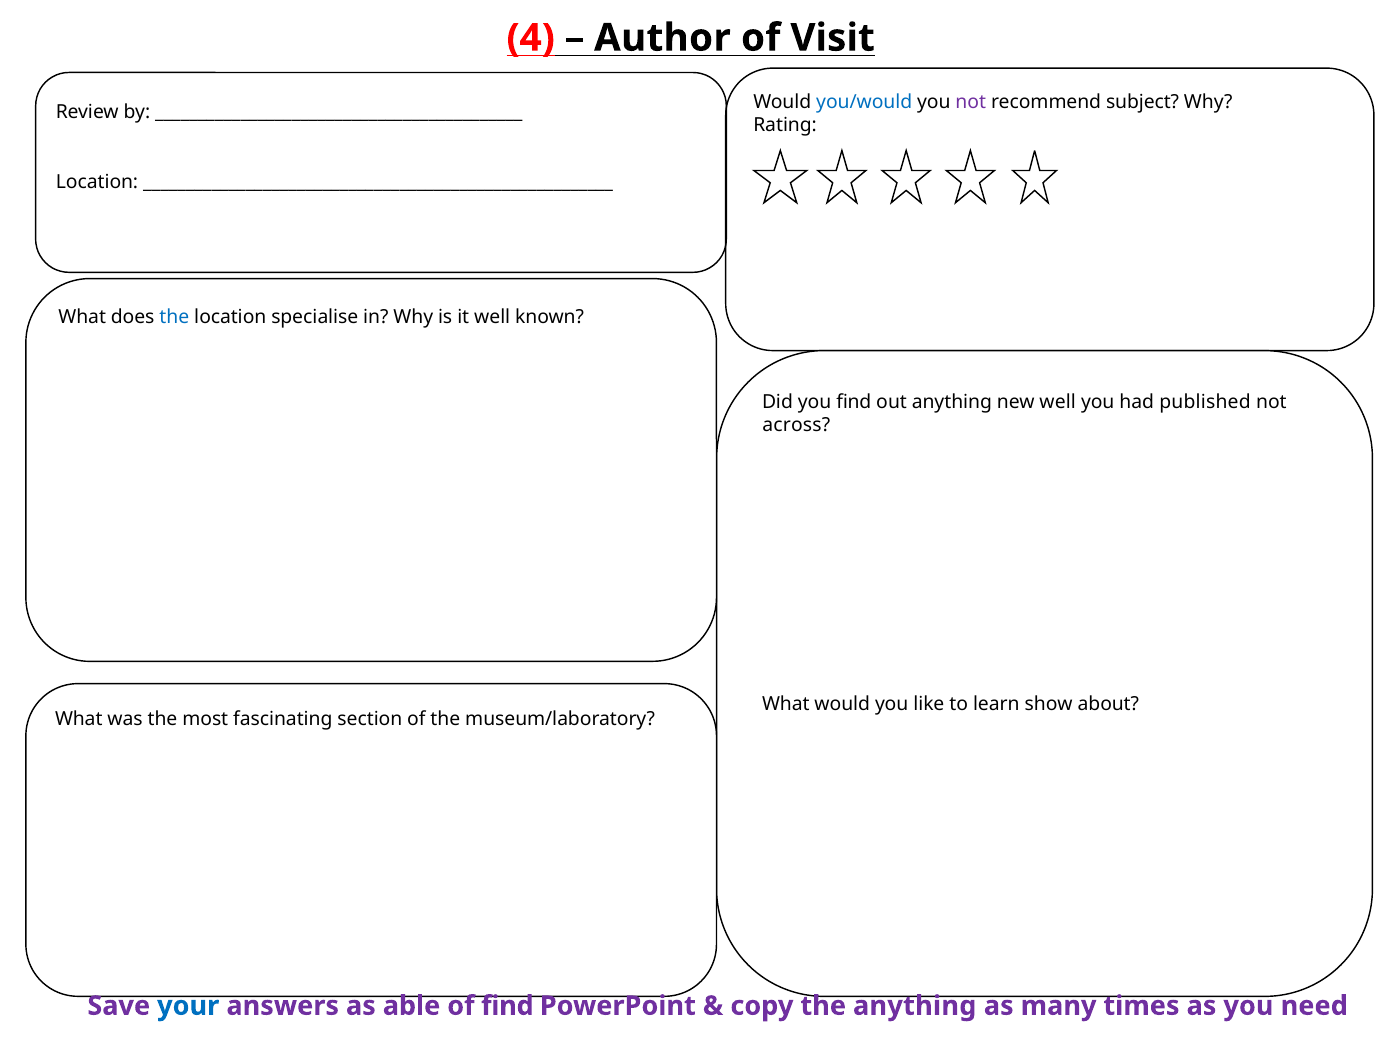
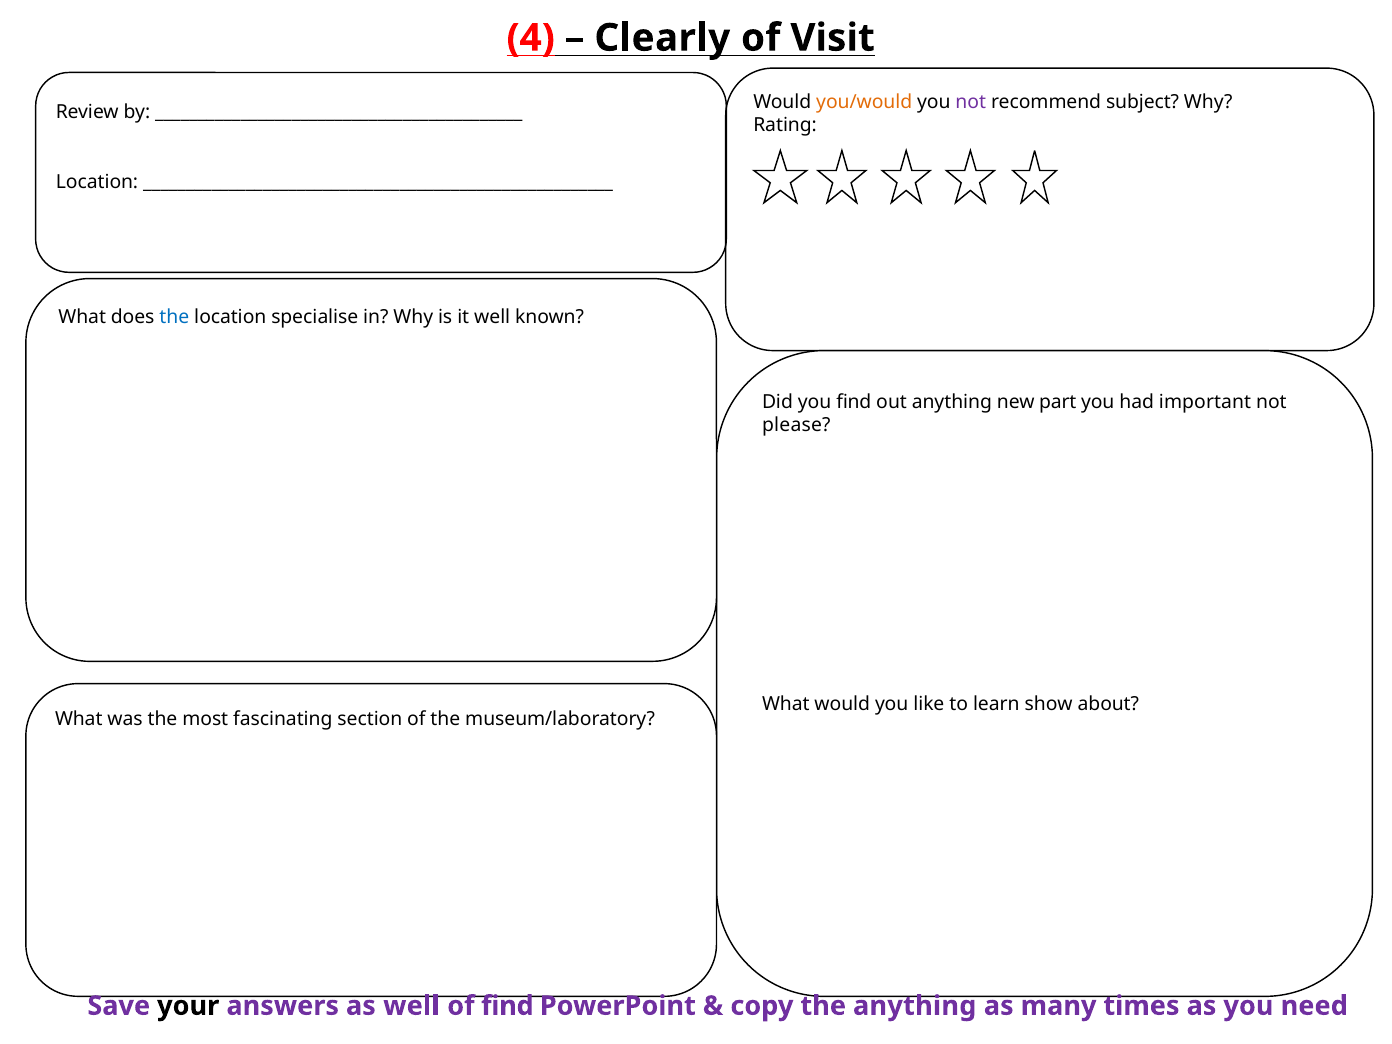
Author: Author -> Clearly
you/would colour: blue -> orange
new well: well -> part
published: published -> important
across: across -> please
your colour: blue -> black
as able: able -> well
